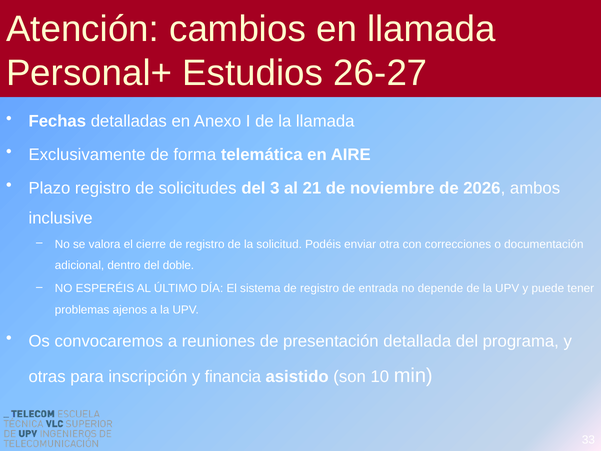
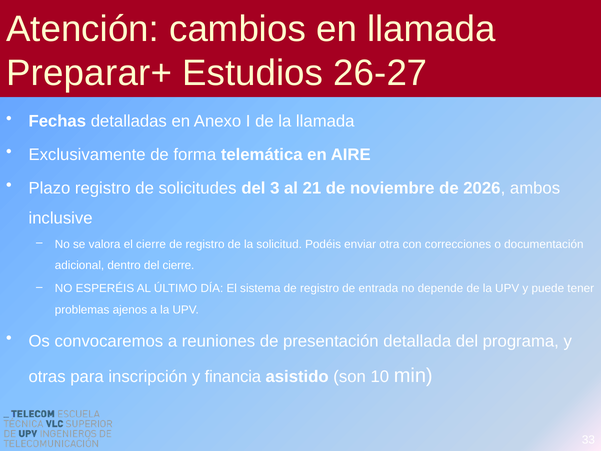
Personal+: Personal+ -> Preparar+
del doble: doble -> cierre
